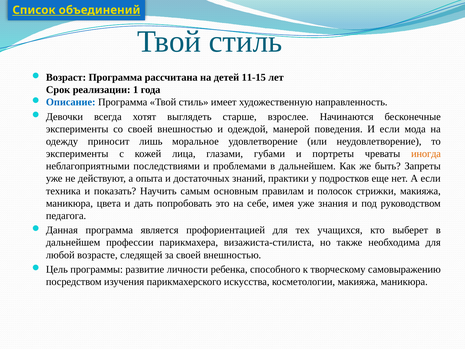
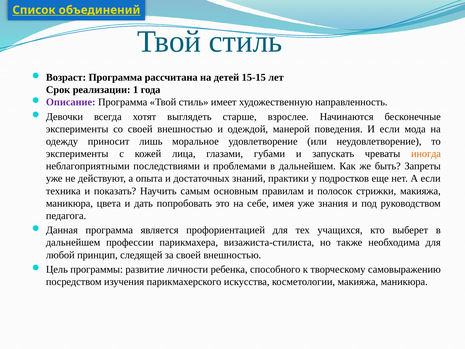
11-15: 11-15 -> 15-15
Описание colour: blue -> purple
портреты: портреты -> запускать
возрасте: возрасте -> принцип
